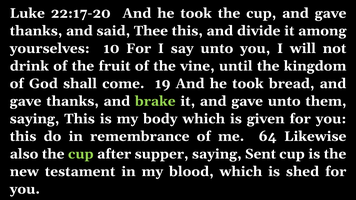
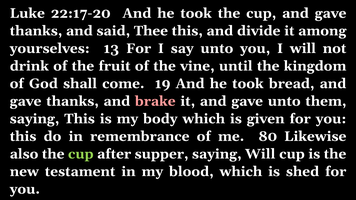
10: 10 -> 13
brake colour: light green -> pink
64: 64 -> 80
saying Sent: Sent -> Will
